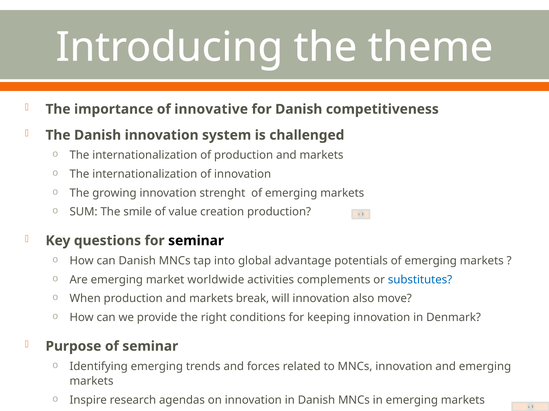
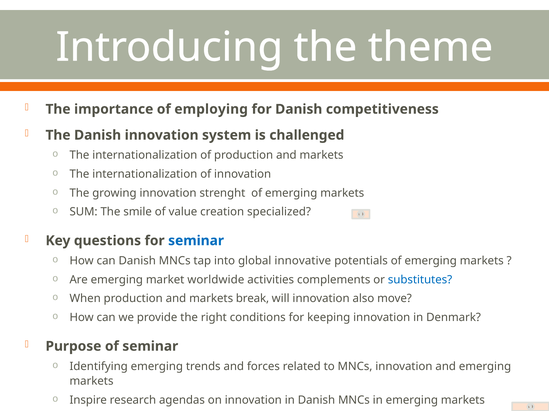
innovative: innovative -> employing
creation production: production -> specialized
seminar at (196, 241) colour: black -> blue
advantage: advantage -> innovative
